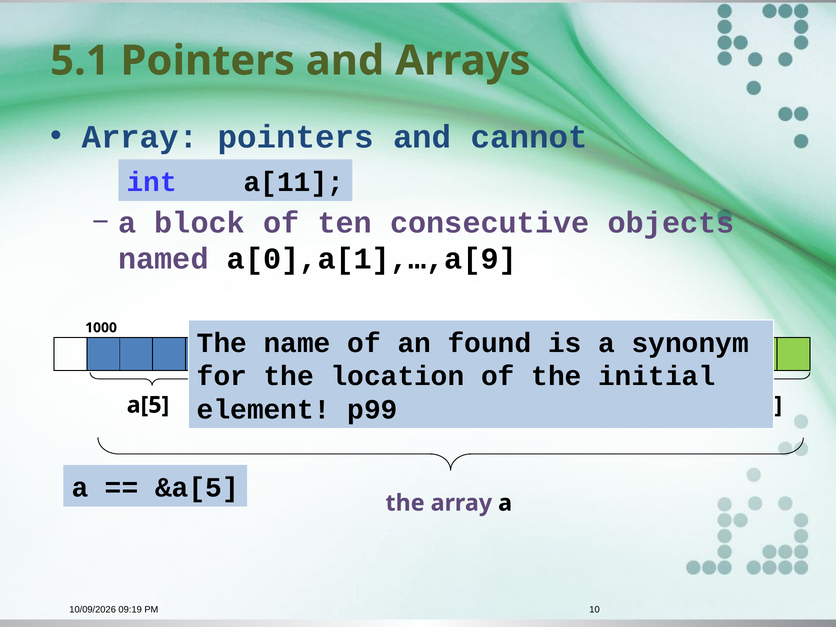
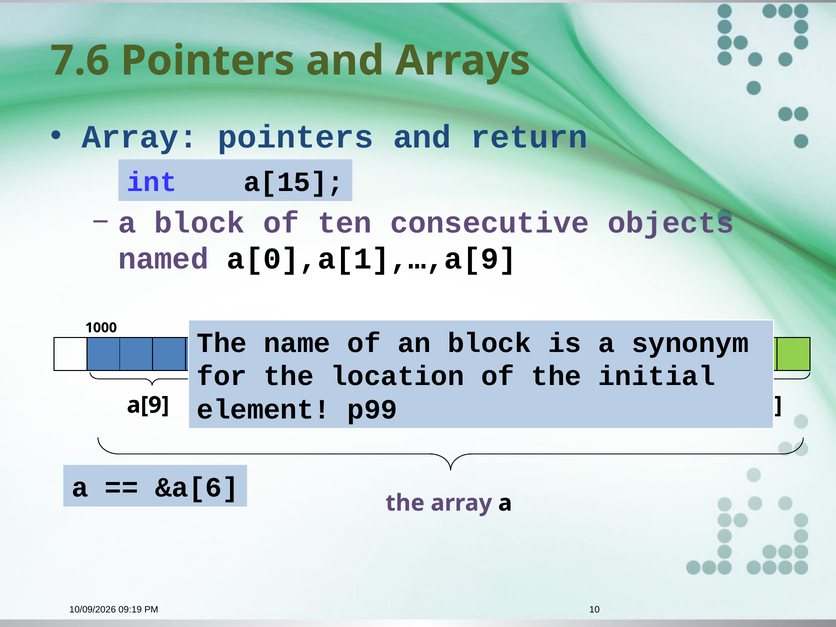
5.1: 5.1 -> 7.6
cannot: cannot -> return
a[11: a[11 -> a[15
an found: found -> block
a[5 at (148, 405): a[5 -> a[9
&a[5: &a[5 -> &a[6
